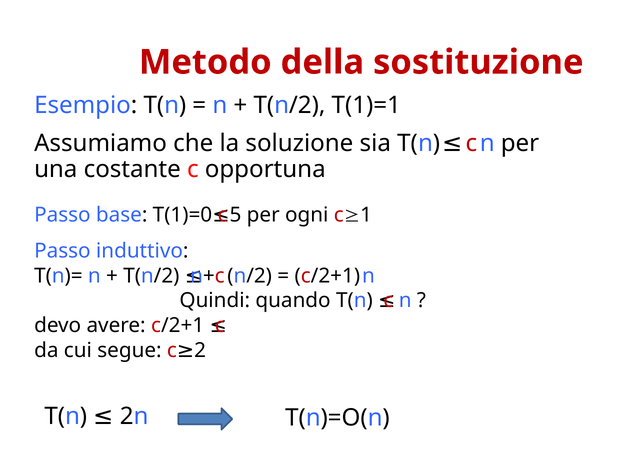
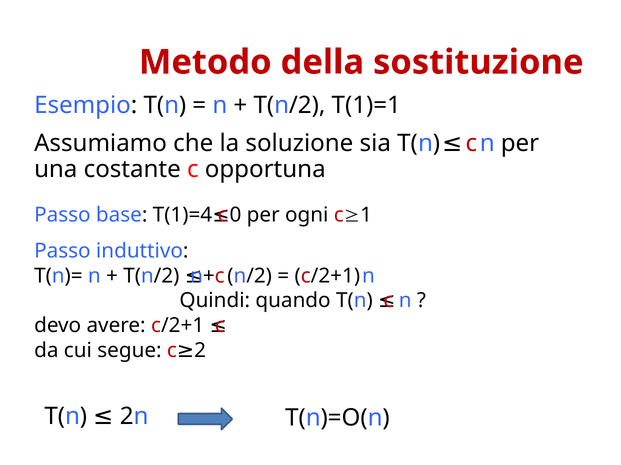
T(1)=0: T(1)=0 -> T(1)=4
5: 5 -> 0
